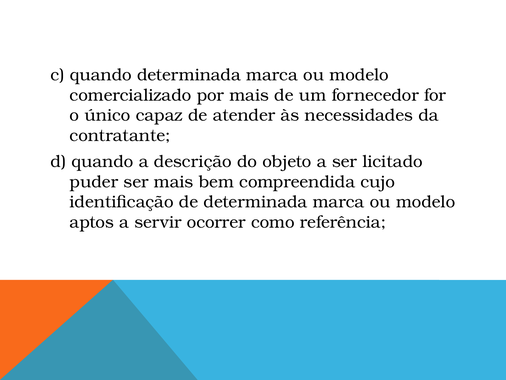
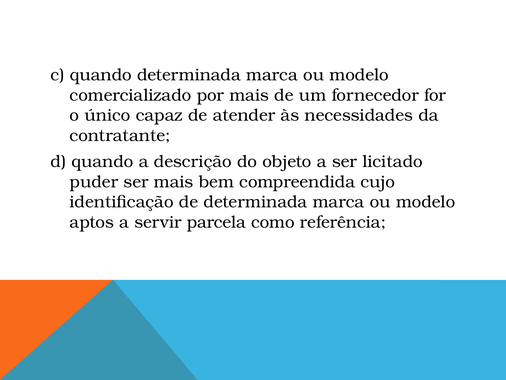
ocorrer: ocorrer -> parcela
